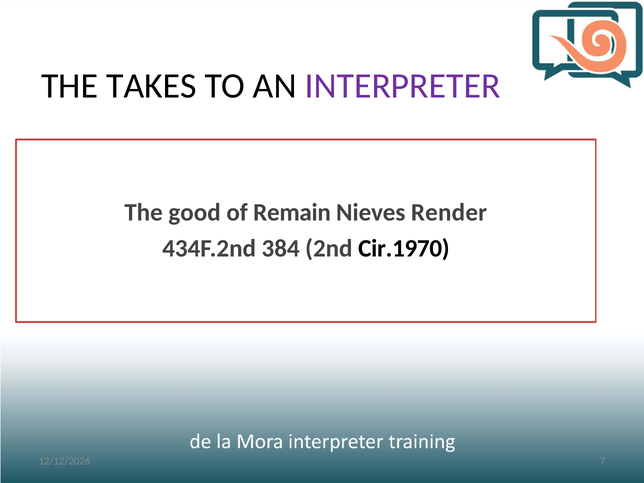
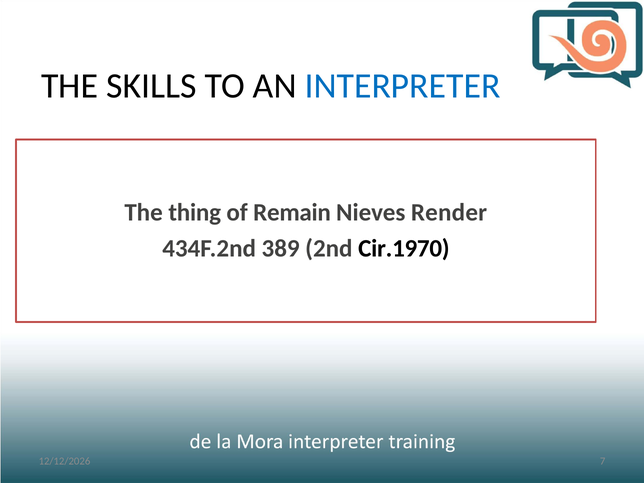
TAKES: TAKES -> SKILLS
INTERPRETER colour: purple -> blue
good: good -> thing
384: 384 -> 389
